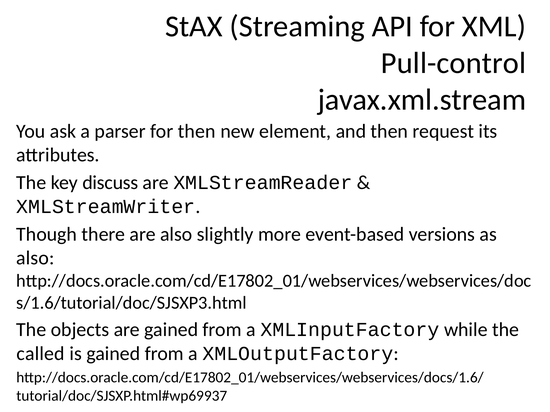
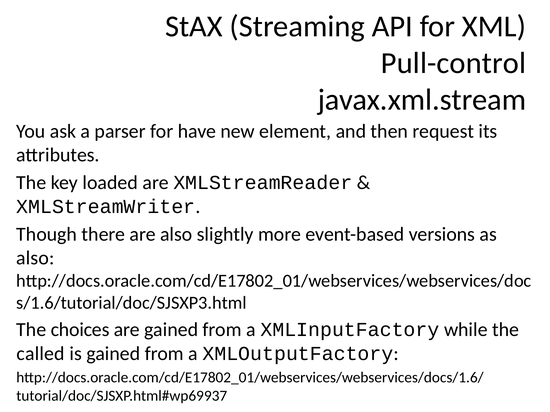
for then: then -> have
discuss: discuss -> loaded
objects: objects -> choices
